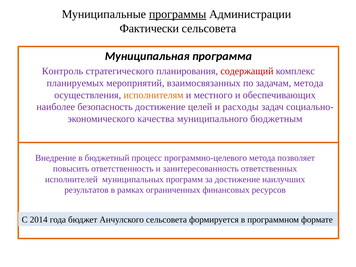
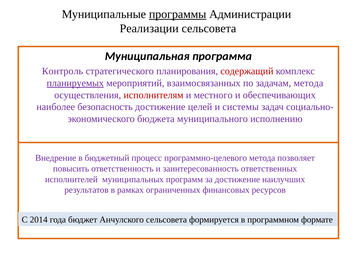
Фактически: Фактически -> Реализации
планируемых underline: none -> present
исполнителям colour: orange -> red
расходы: расходы -> системы
качества: качества -> бюджета
бюджетным: бюджетным -> исполнению
